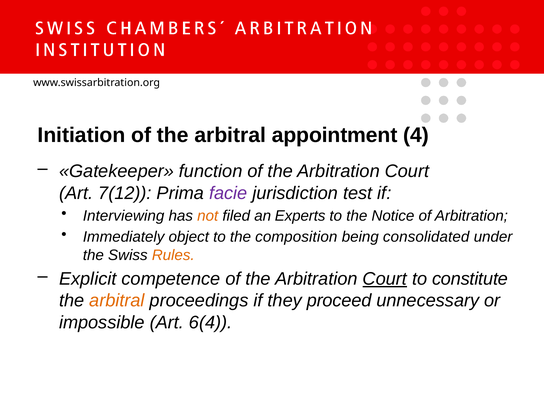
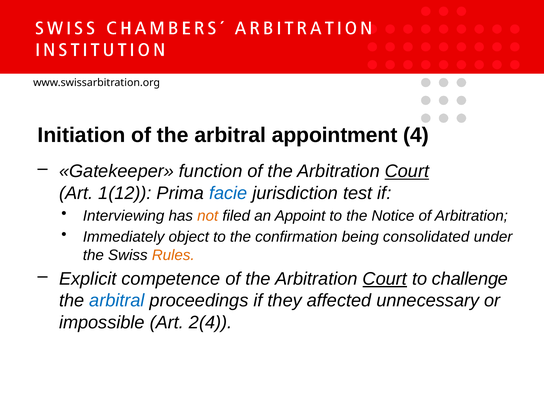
Court at (407, 171) underline: none -> present
7(12: 7(12 -> 1(12
facie colour: purple -> blue
Experts: Experts -> Appoint
composition: composition -> confirmation
constitute: constitute -> challenge
arbitral at (117, 301) colour: orange -> blue
proceed: proceed -> affected
6(4: 6(4 -> 2(4
